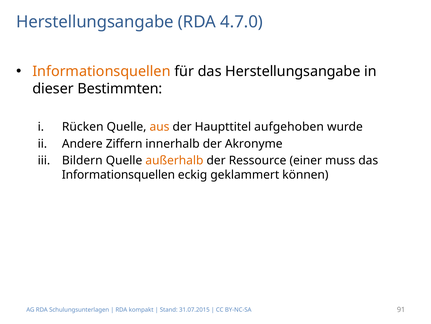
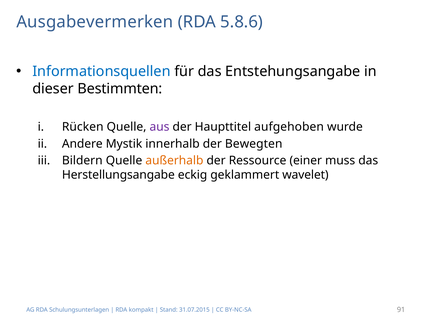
Herstellungsangabe at (95, 22): Herstellungsangabe -> Ausgabevermerken
4.7.0: 4.7.0 -> 5.8.6
Informationsquellen at (101, 71) colour: orange -> blue
das Herstellungsangabe: Herstellungsangabe -> Entstehungsangabe
aus colour: orange -> purple
Ziffern: Ziffern -> Mystik
Akronyme: Akronyme -> Bewegten
Informationsquellen at (118, 175): Informationsquellen -> Herstellungsangabe
können: können -> wavelet
